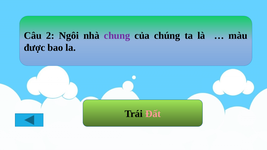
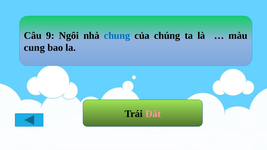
2: 2 -> 9
chung colour: purple -> blue
được: được -> cung
